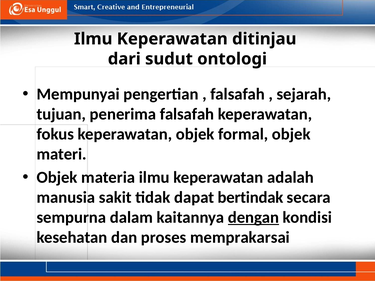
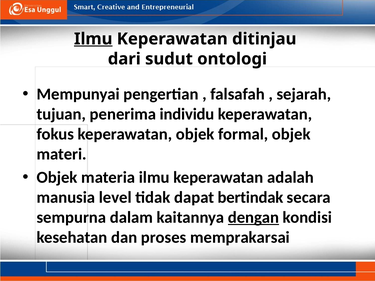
Ilmu at (93, 39) underline: none -> present
penerima falsafah: falsafah -> individu
sakit: sakit -> level
